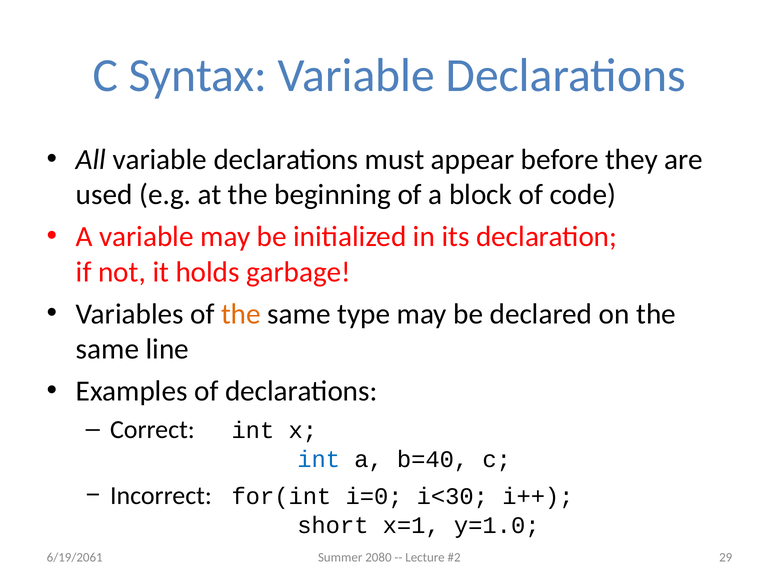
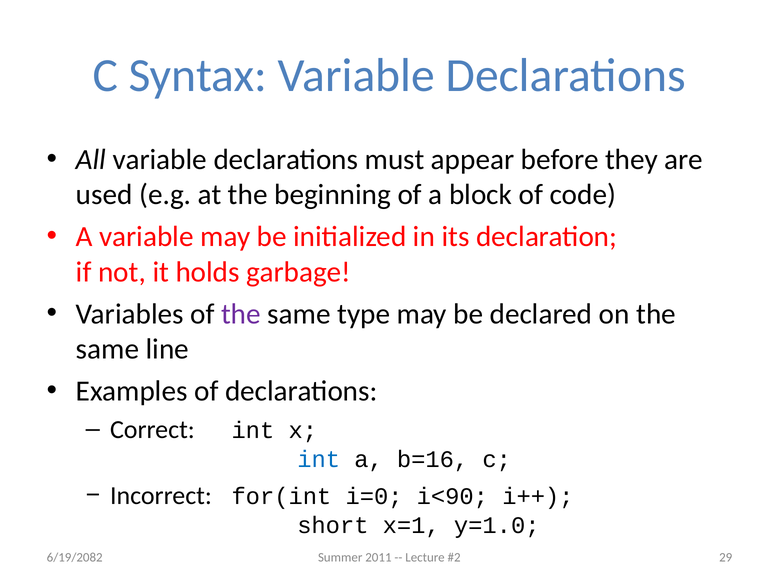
the at (241, 314) colour: orange -> purple
b=40: b=40 -> b=16
i<30: i<30 -> i<90
2080: 2080 -> 2011
6/19/2061: 6/19/2061 -> 6/19/2082
